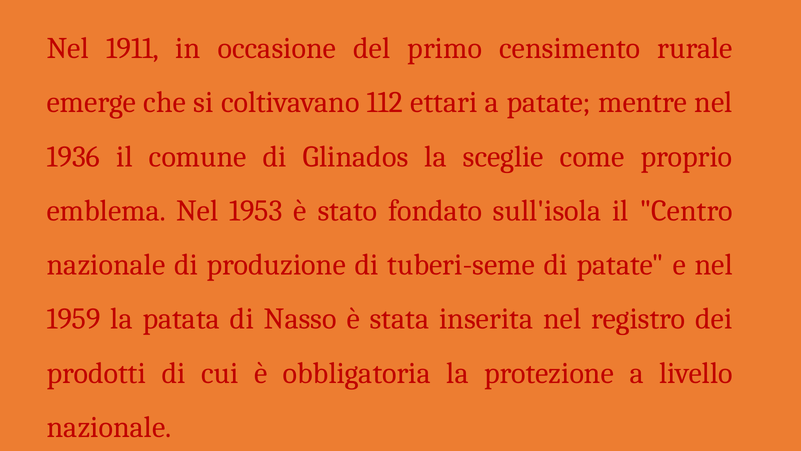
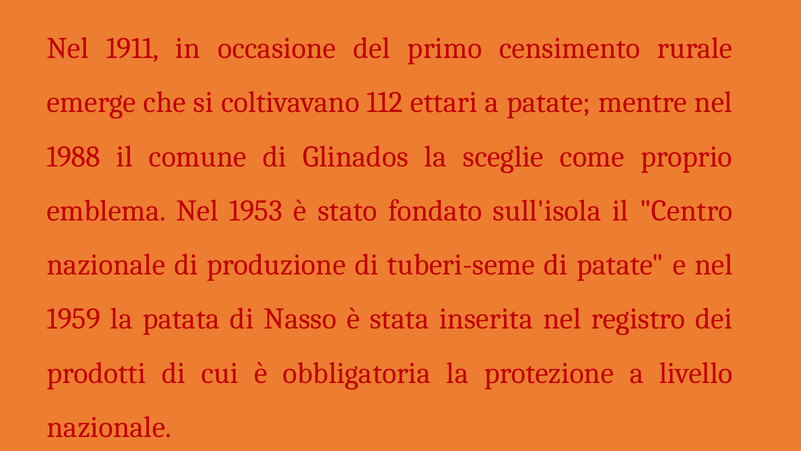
1936: 1936 -> 1988
